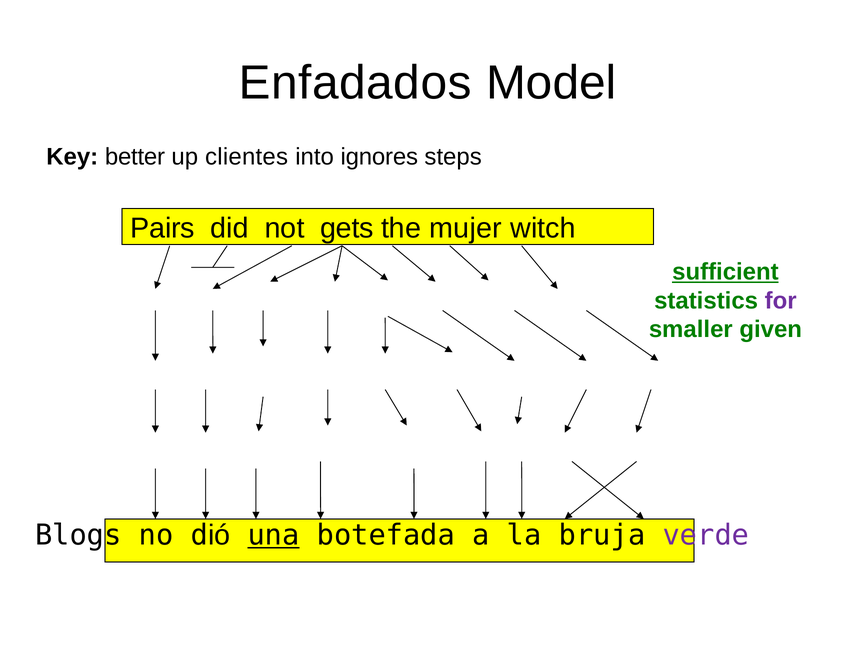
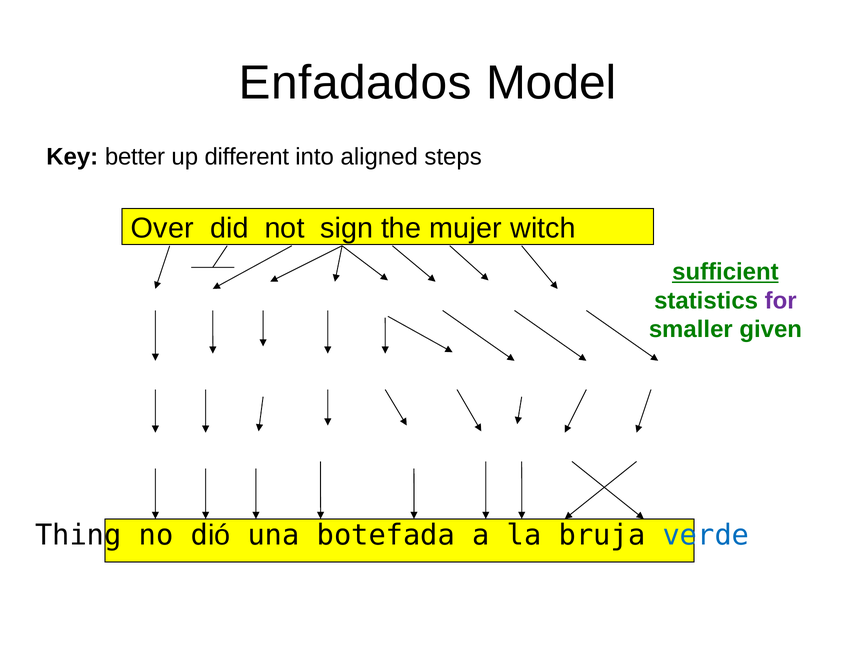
clientes: clientes -> different
ignores: ignores -> aligned
Pairs: Pairs -> Over
gets: gets -> sign
Blogs: Blogs -> Thing
una underline: present -> none
verde colour: purple -> blue
